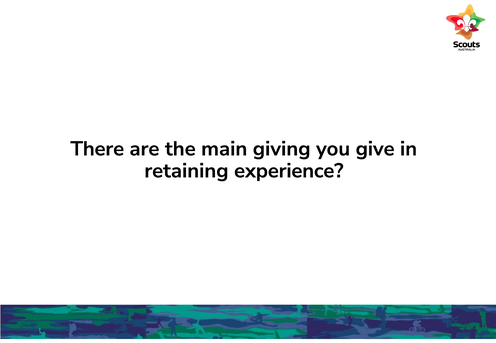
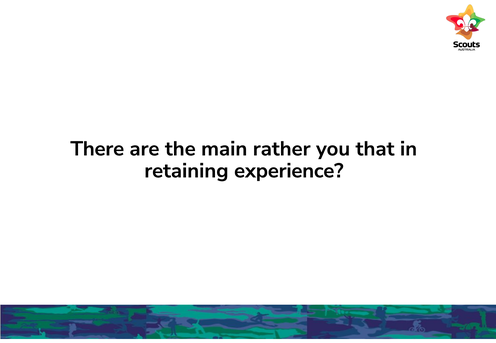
giving: giving -> rather
give: give -> that
